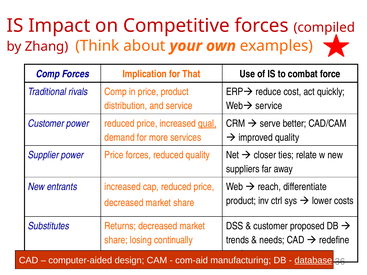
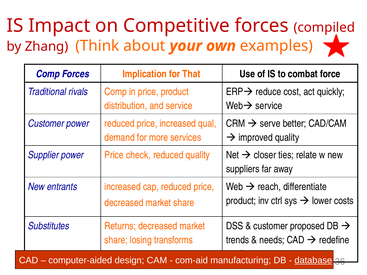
qual underline: present -> none
Price forces: forces -> check
continually: continually -> transforms
